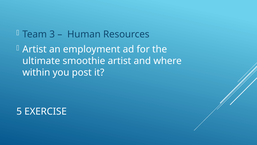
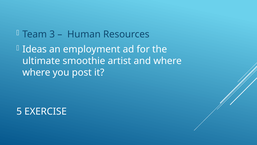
Artist at (34, 49): Artist -> Ideas
within at (36, 72): within -> where
